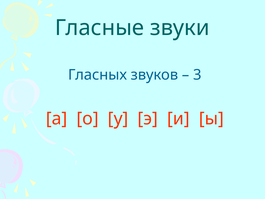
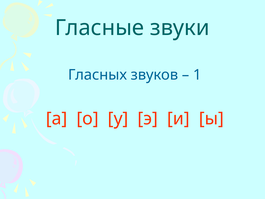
3: 3 -> 1
